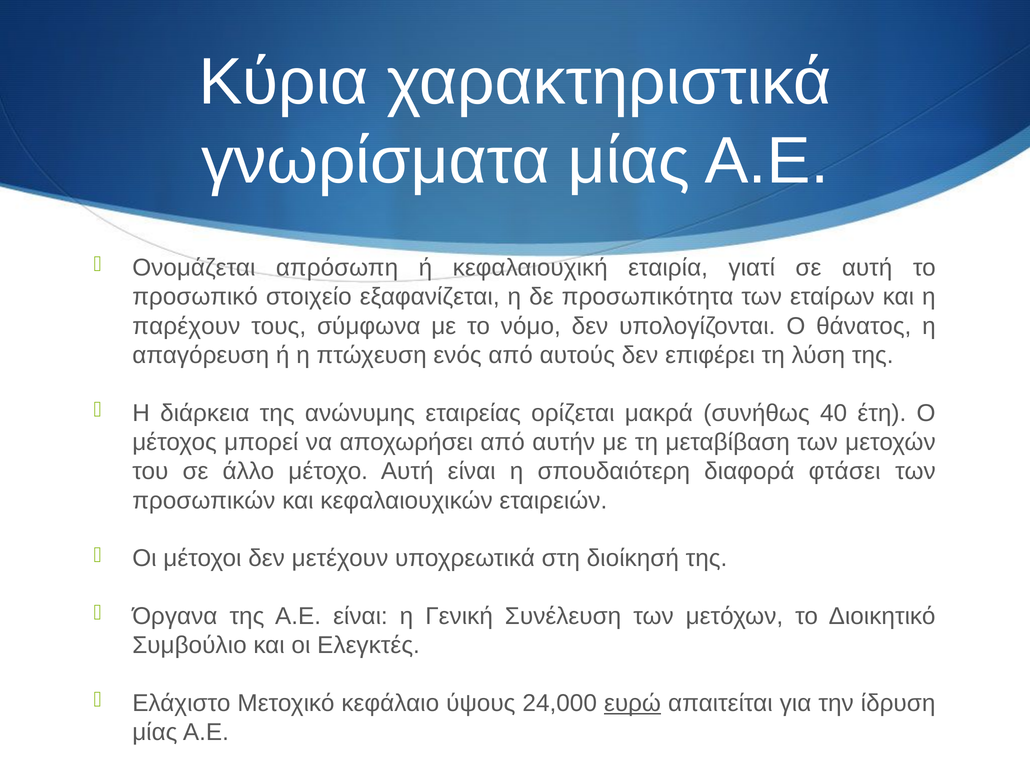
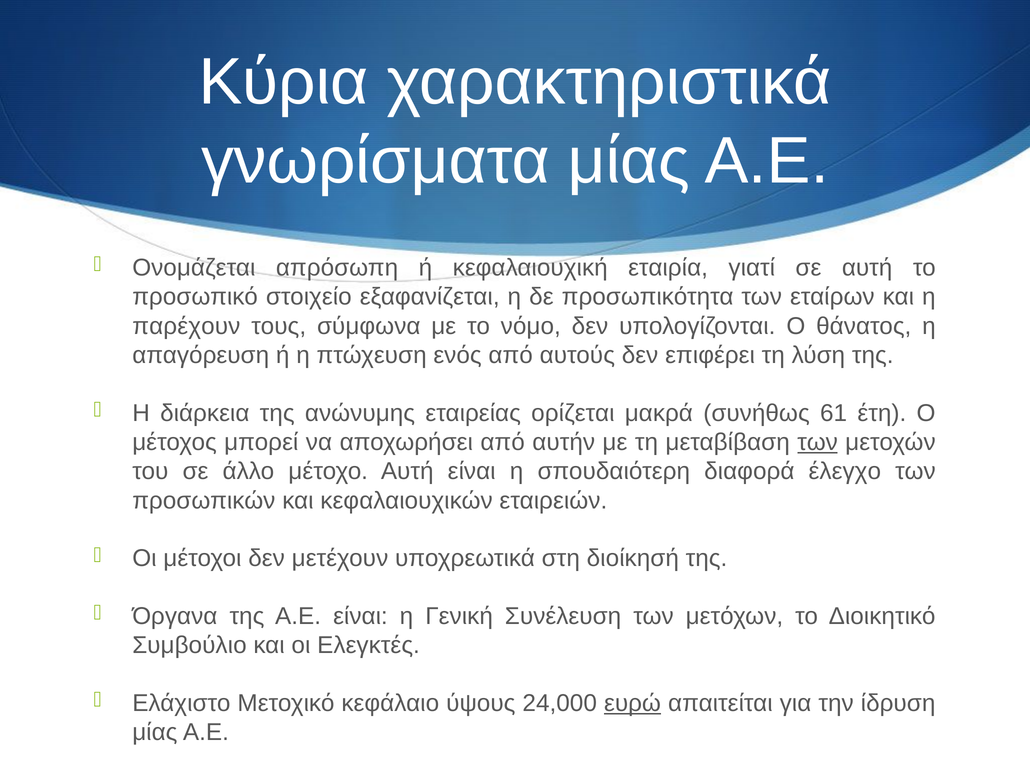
40: 40 -> 61
των at (818, 443) underline: none -> present
φτάσει: φτάσει -> έλεγχο
